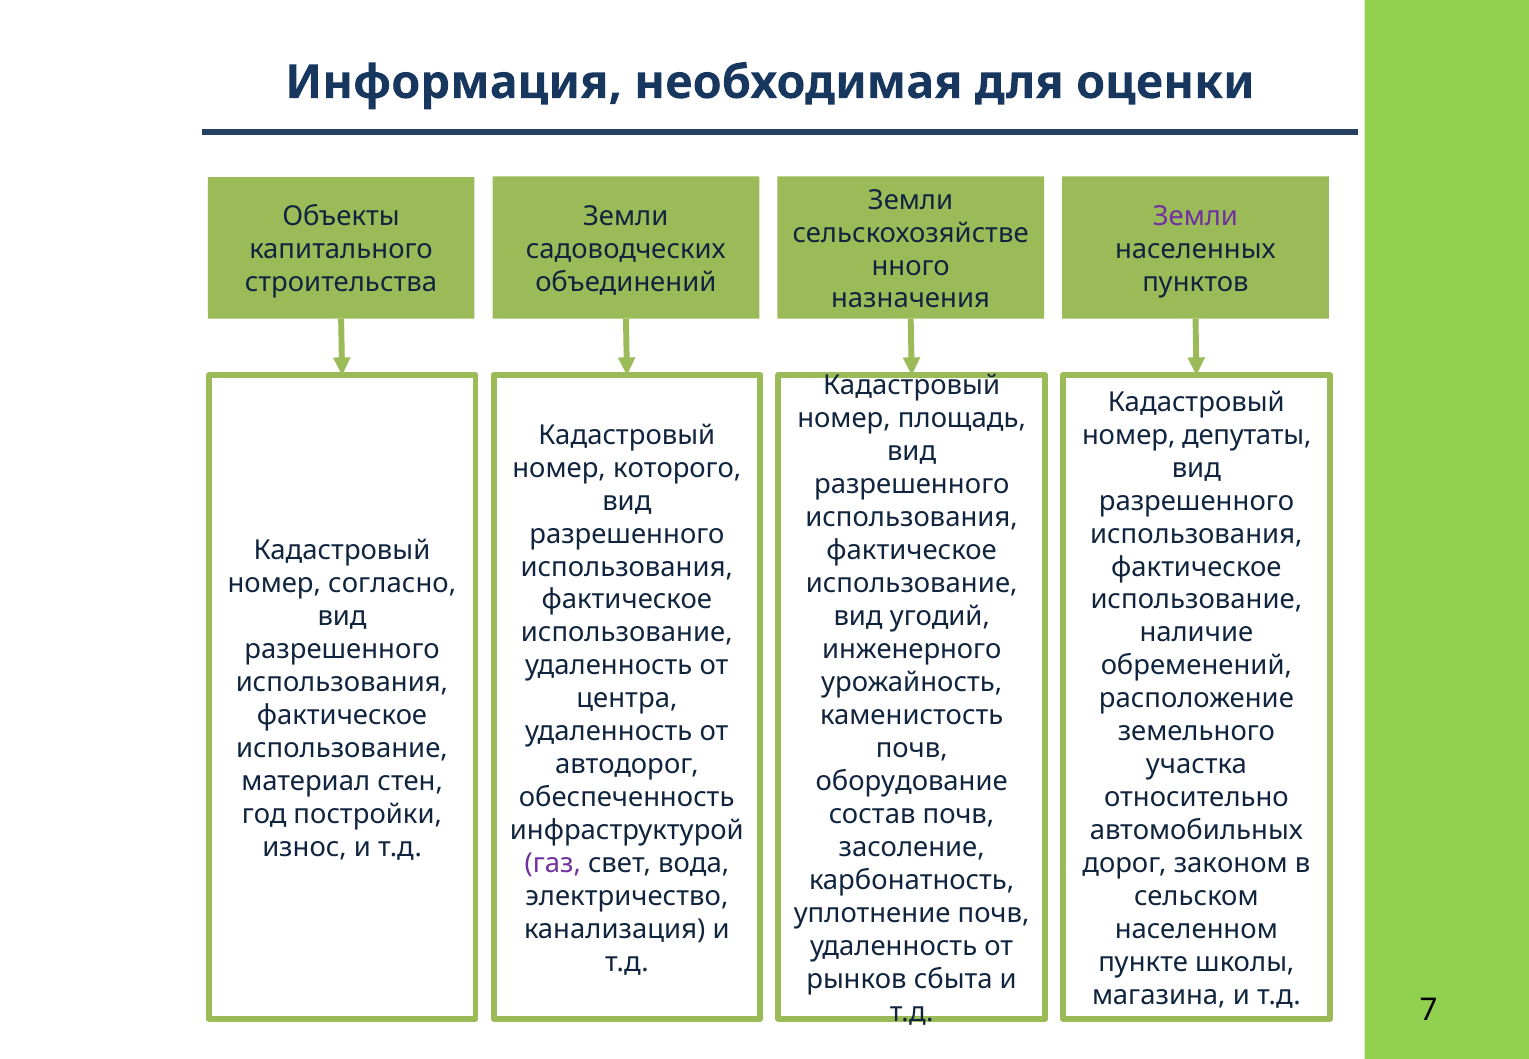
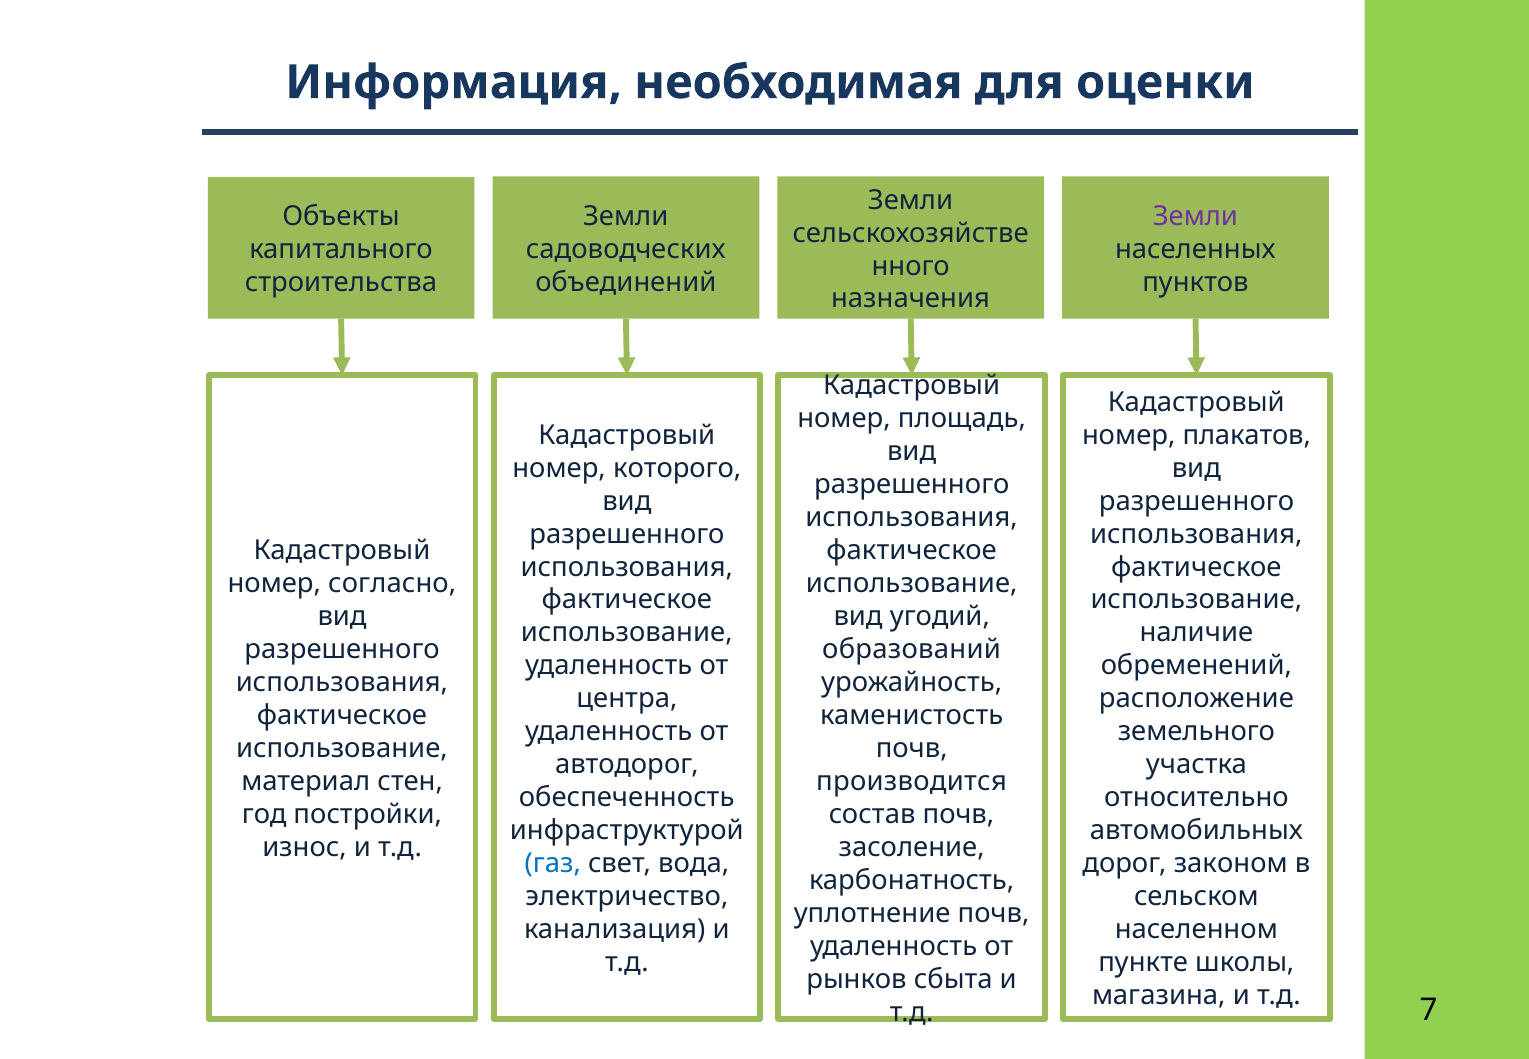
депутаты: депутаты -> плакатов
инженерного: инженерного -> образований
оборудование: оборудование -> производится
газ colour: purple -> blue
